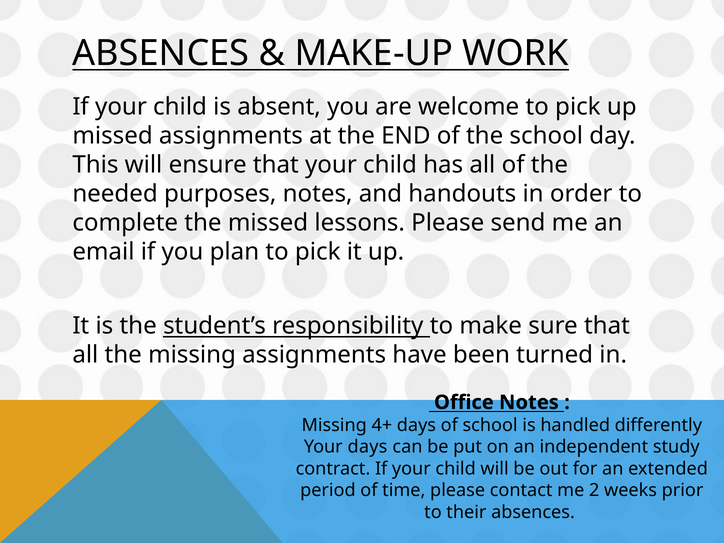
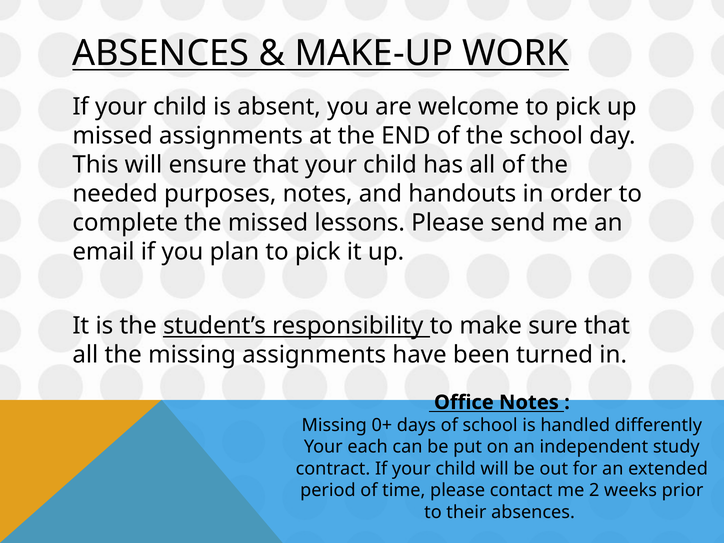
4+: 4+ -> 0+
Your days: days -> each
